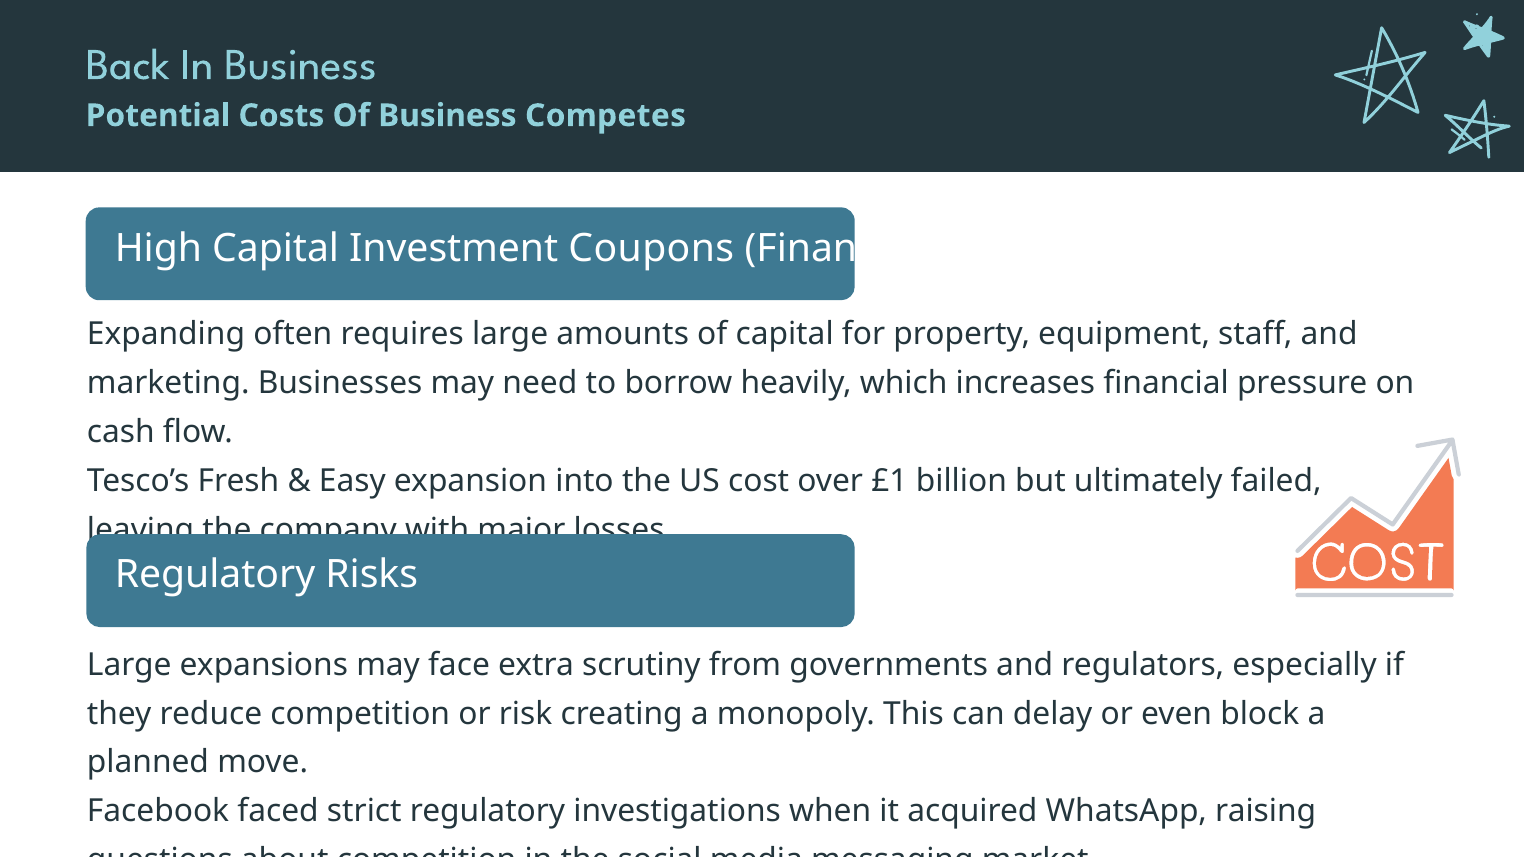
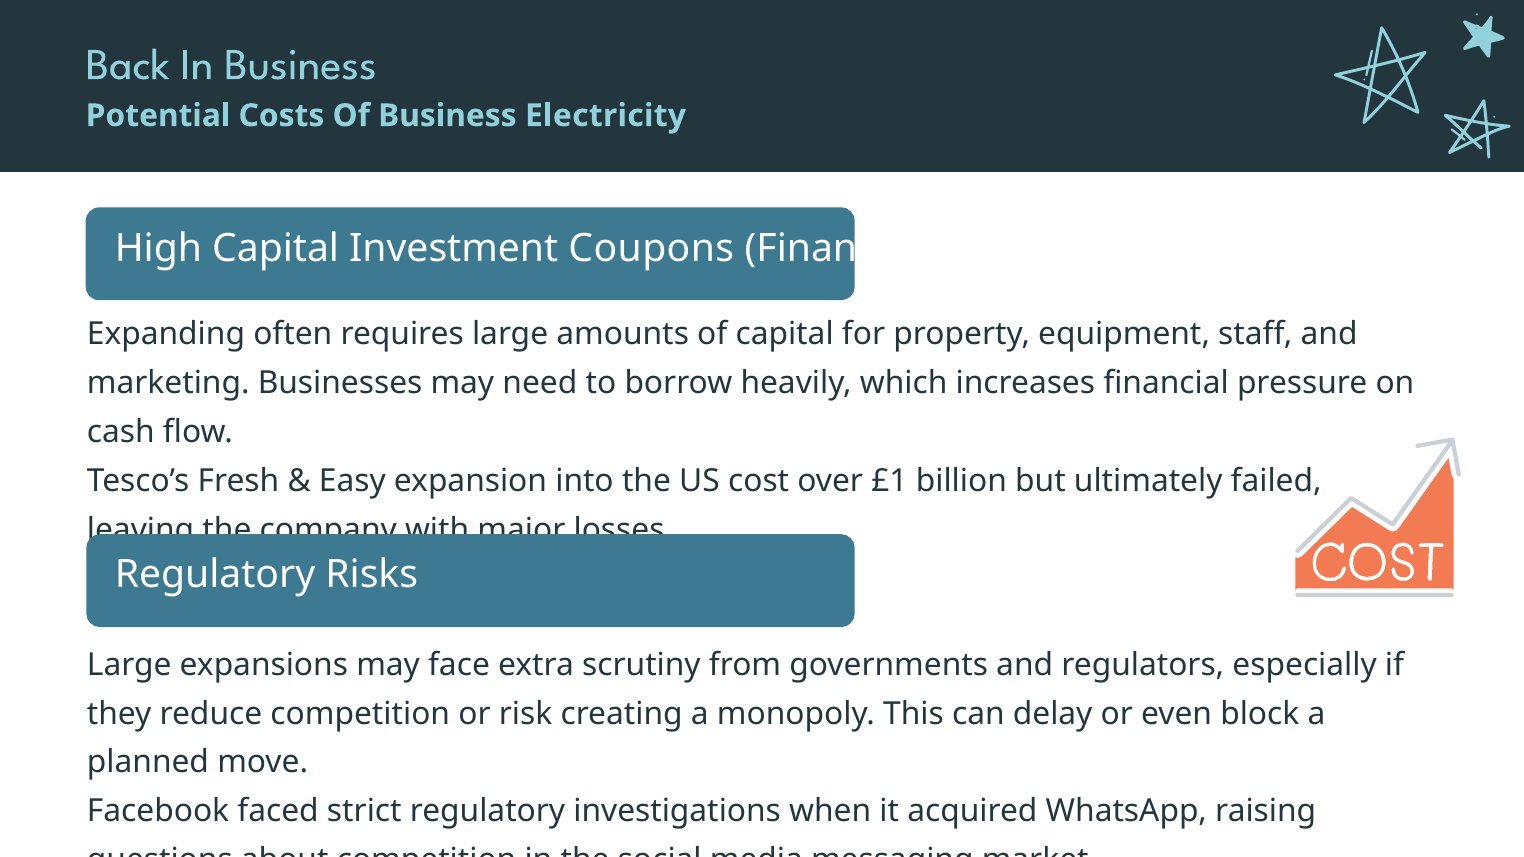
Competes: Competes -> Electricity
